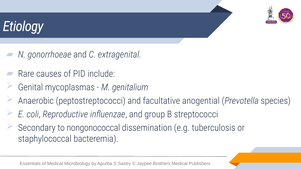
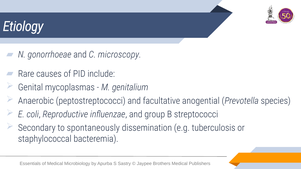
extragenital: extragenital -> microscopy
nongonococcal: nongonococcal -> spontaneously
